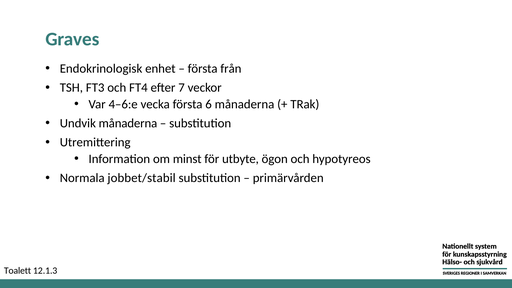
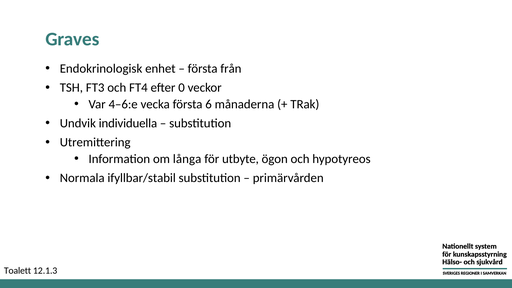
7: 7 -> 0
Undvik månaderna: månaderna -> individuella
minst: minst -> långa
jobbet/stabil: jobbet/stabil -> ifyllbar/stabil
